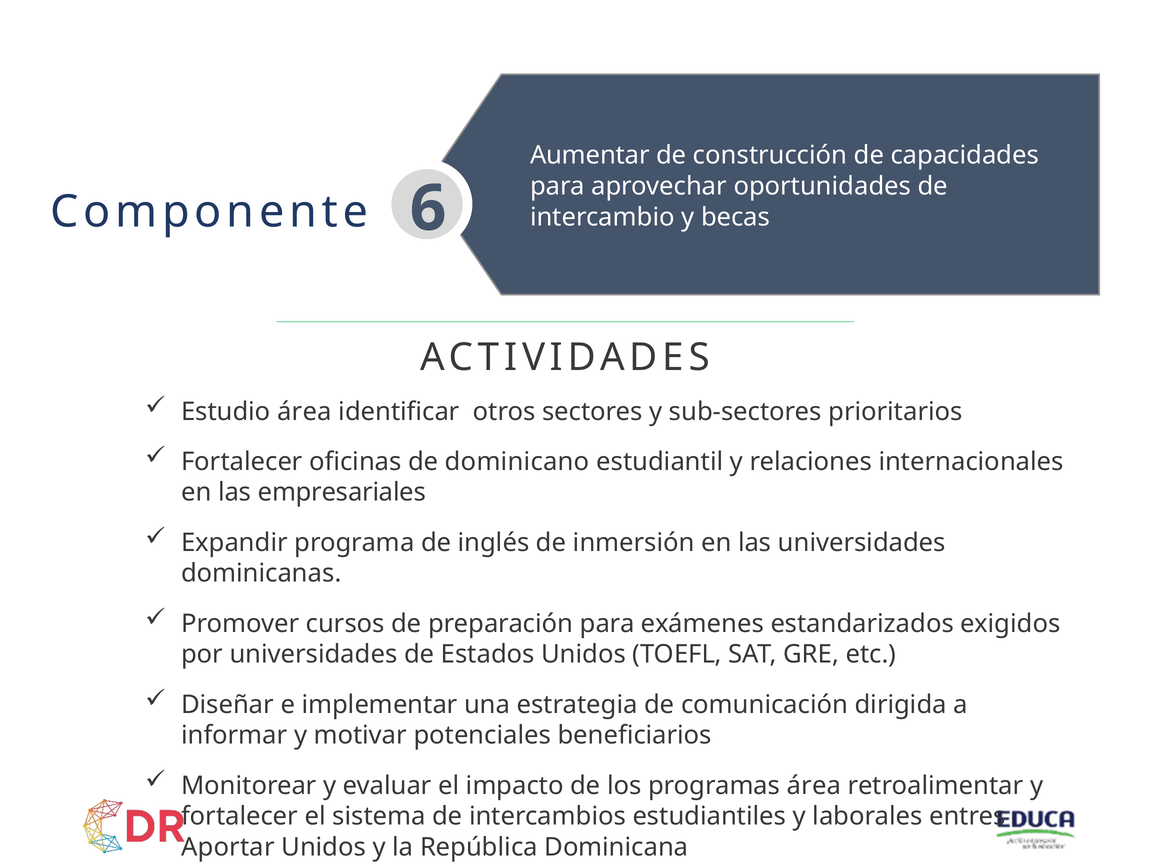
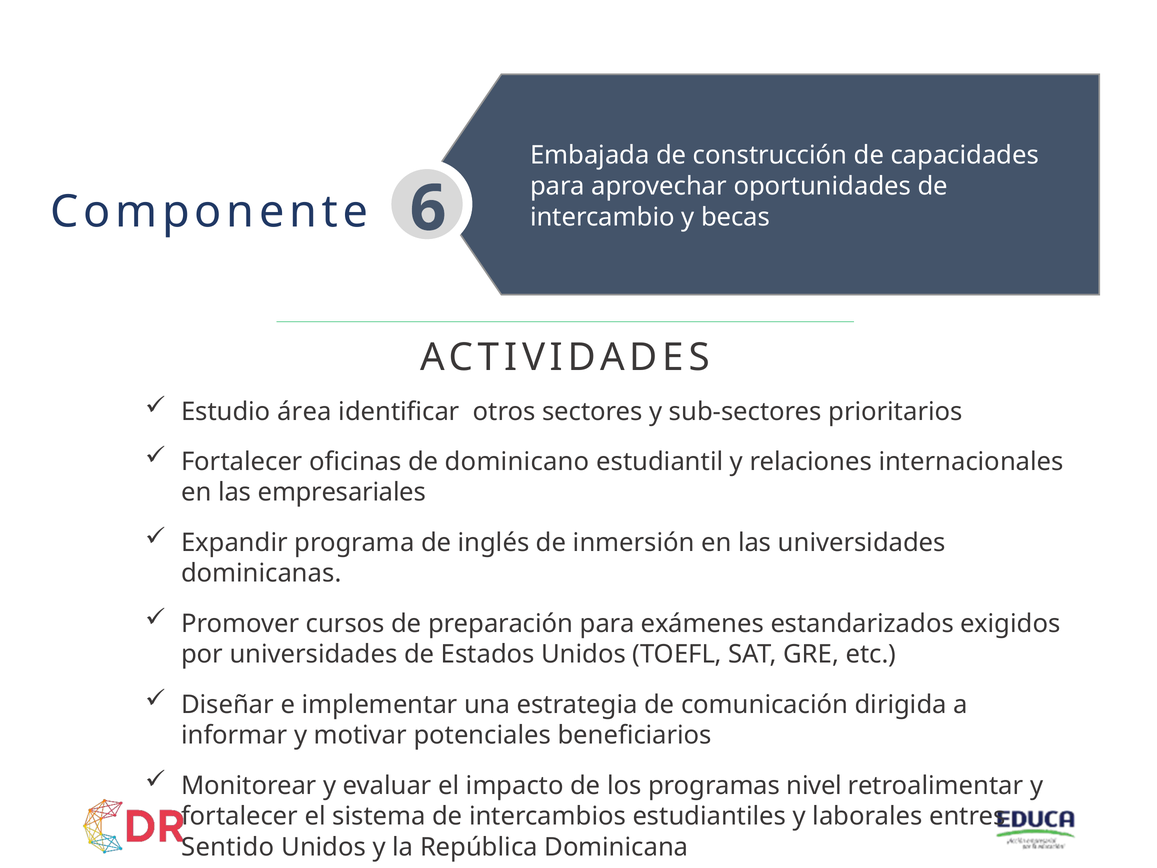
Aumentar: Aumentar -> Embajada
programas área: área -> nivel
Aportar: Aportar -> Sentido
